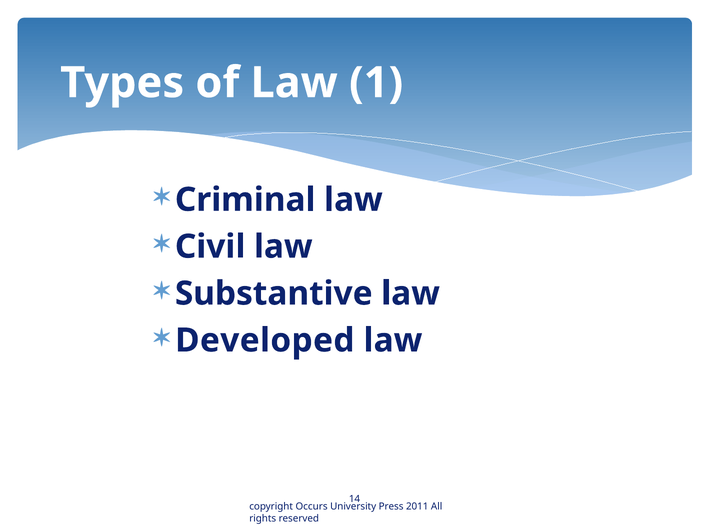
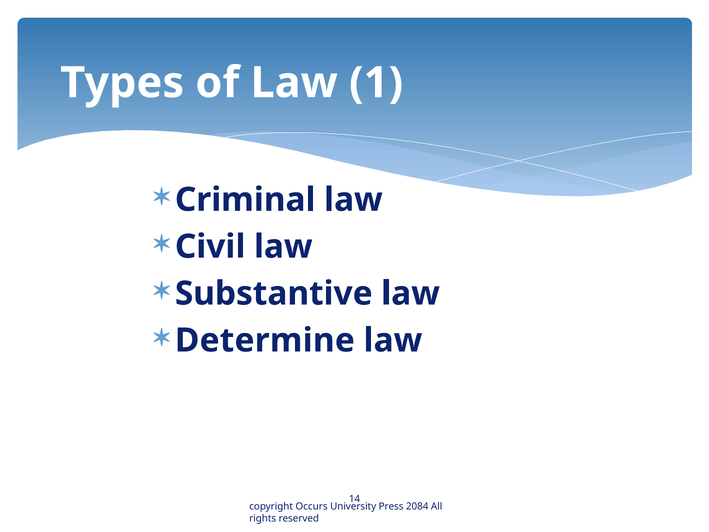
Developed: Developed -> Determine
2011: 2011 -> 2084
